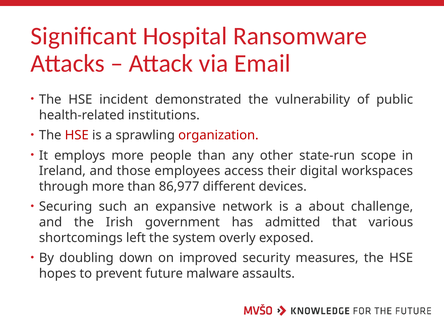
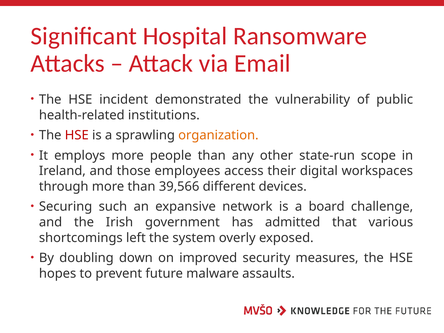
organization colour: red -> orange
86,977: 86,977 -> 39,566
about: about -> board
